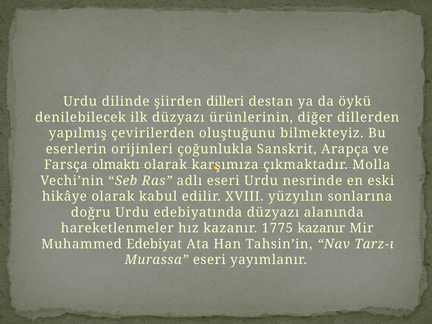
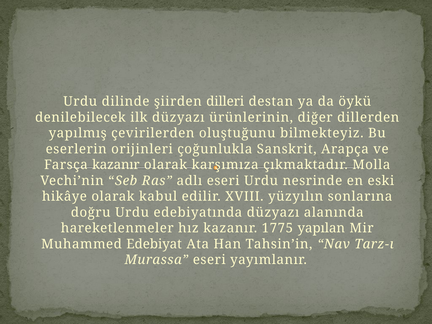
Farsça olmaktı: olmaktı -> kazanır
1775 kazanır: kazanır -> yapılan
